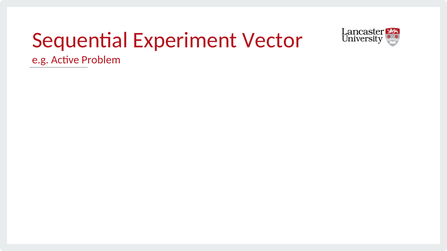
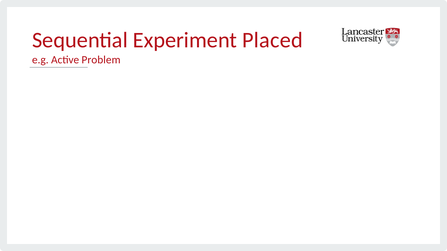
Vector: Vector -> Placed
